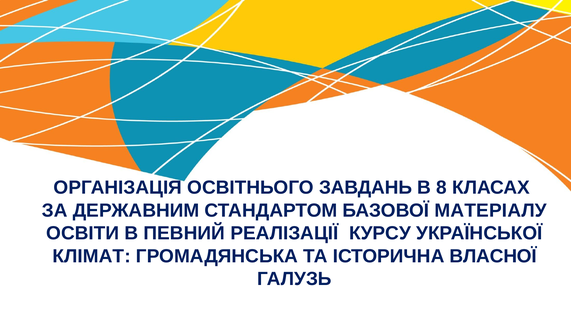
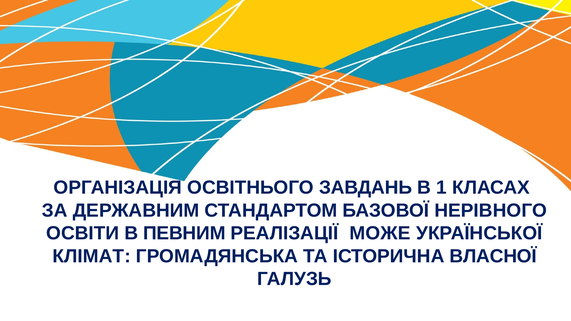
8: 8 -> 1
МАТЕРІАЛУ: МАТЕРІАЛУ -> НЕРІВНОГО
ПЕВНИЙ: ПЕВНИЙ -> ПЕВНИМ
КУРСУ: КУРСУ -> МОЖЕ
